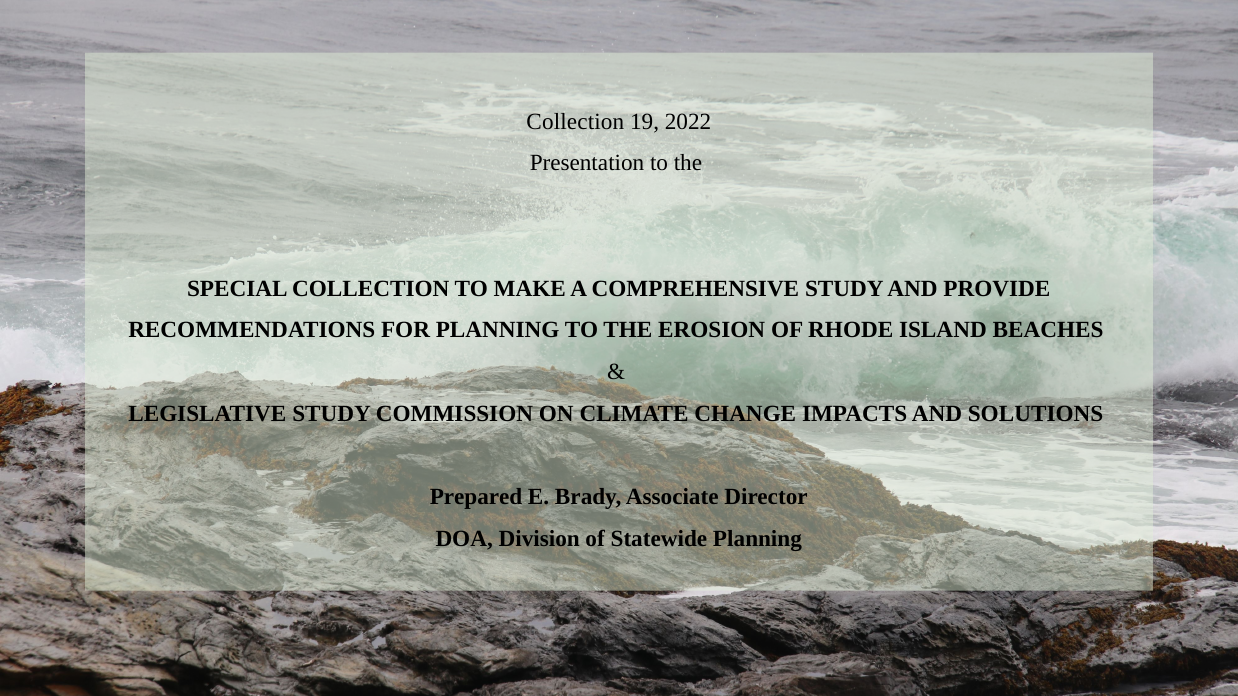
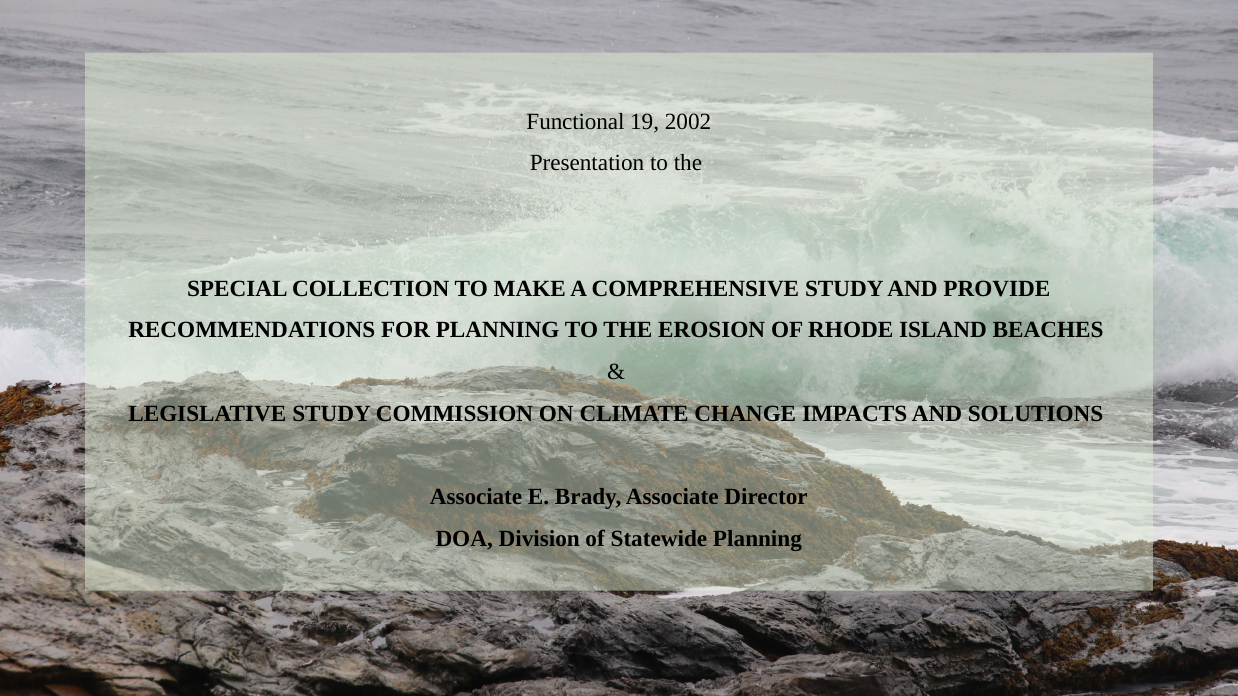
Collection at (575, 121): Collection -> Functional
2022: 2022 -> 2002
Prepared at (476, 497): Prepared -> Associate
